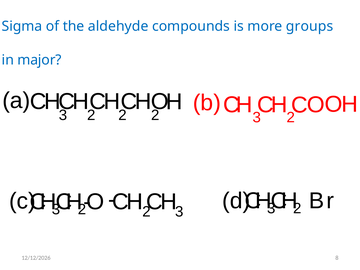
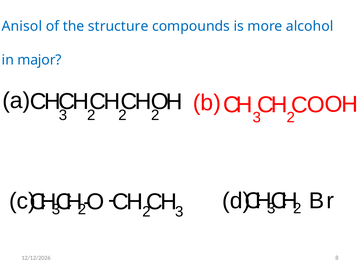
Sigma: Sigma -> Anisol
aldehyde: aldehyde -> structure
groups: groups -> alcohol
